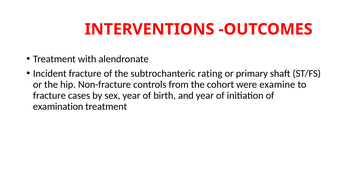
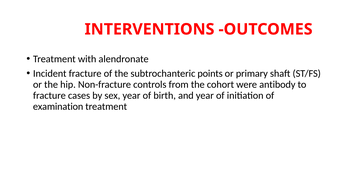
rating: rating -> points
examine: examine -> antibody
